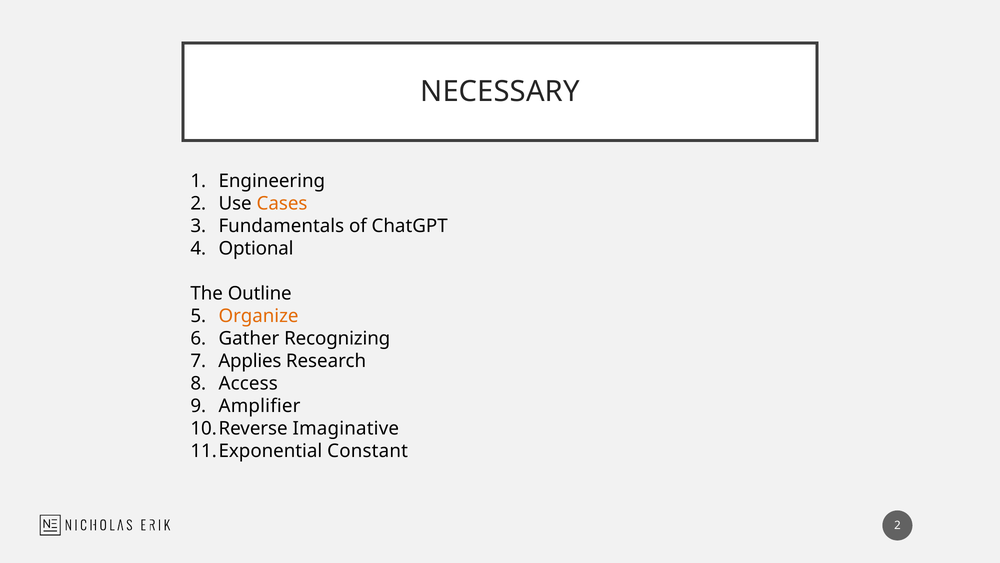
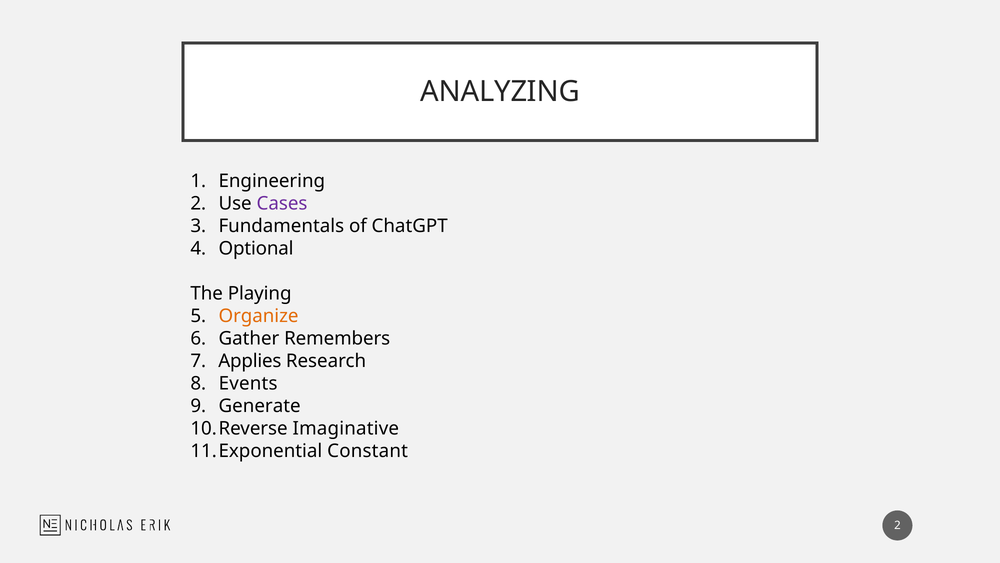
NECESSARY: NECESSARY -> ANALYZING
Cases colour: orange -> purple
Outline: Outline -> Playing
Recognizing: Recognizing -> Remembers
Access: Access -> Events
Amplifier: Amplifier -> Generate
